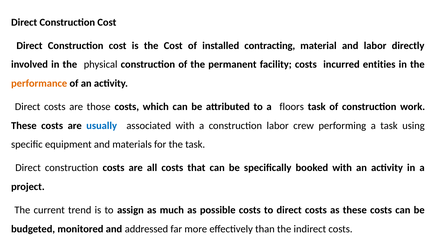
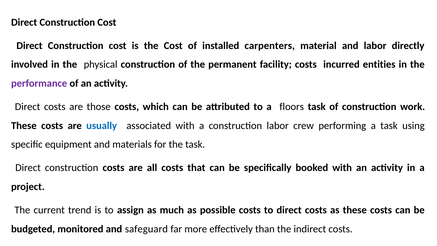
contracting: contracting -> carpenters
performance colour: orange -> purple
addressed: addressed -> safeguard
